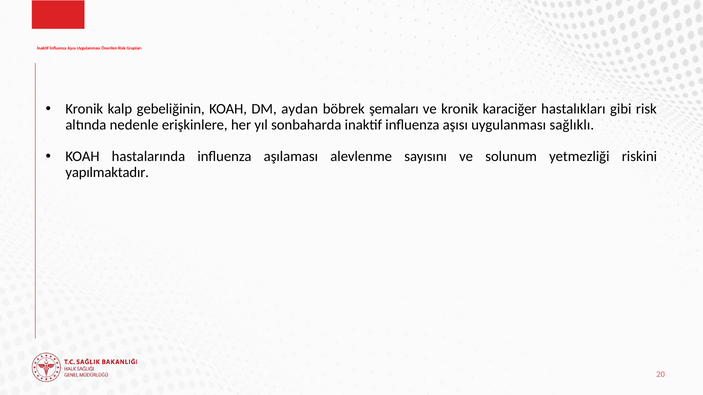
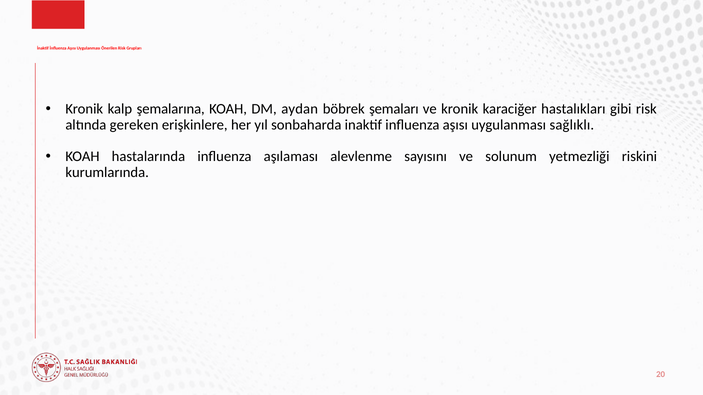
gebeliğinin: gebeliğinin -> şemalarına
nedenle: nedenle -> gereken
yapılmaktadır: yapılmaktadır -> kurumlarında
